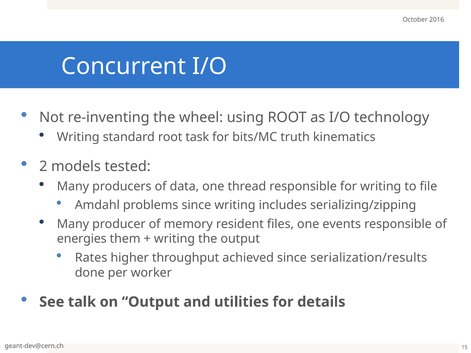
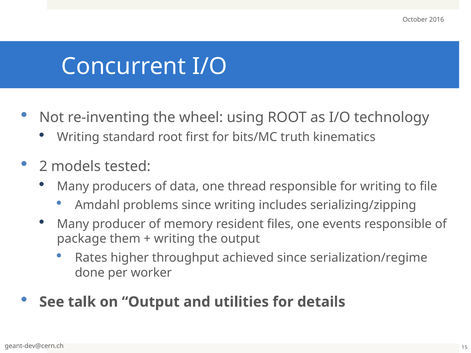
task: task -> first
energies: energies -> package
serialization/results: serialization/results -> serialization/regime
